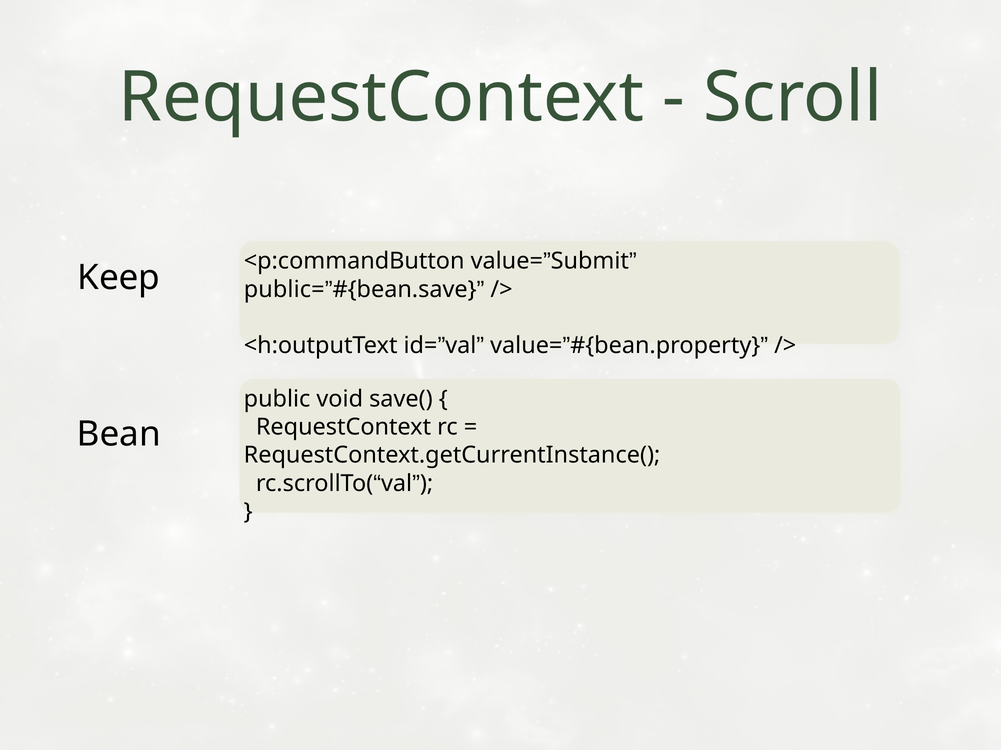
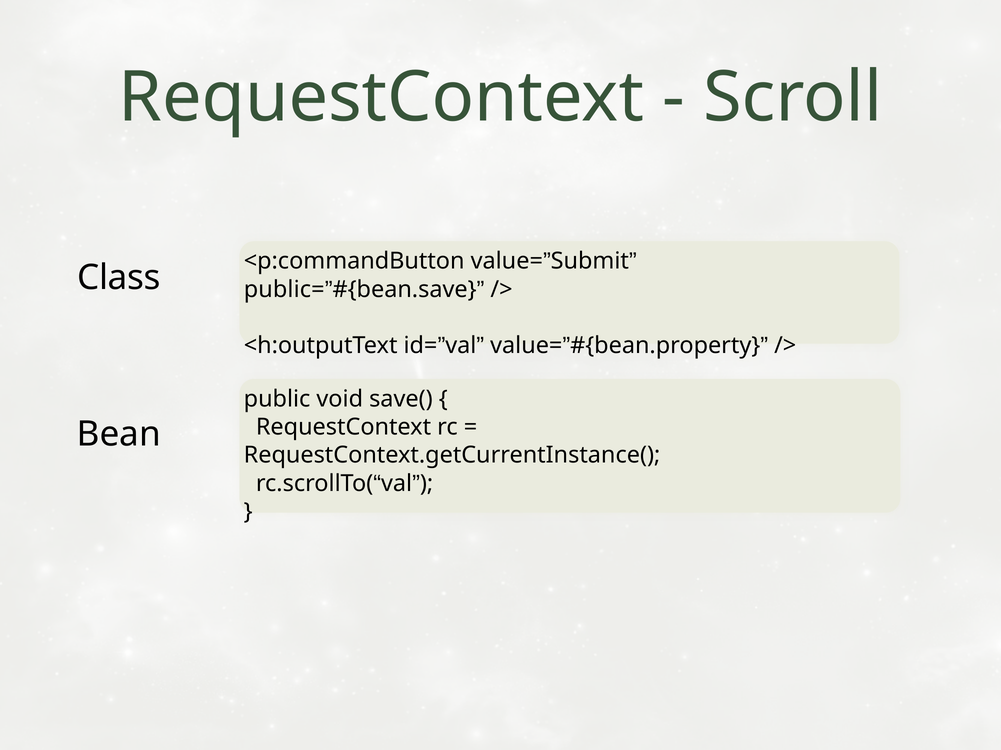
Keep: Keep -> Class
